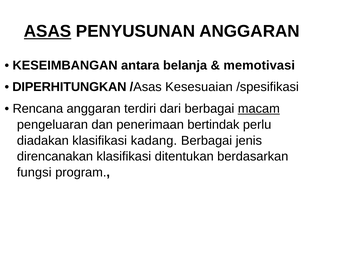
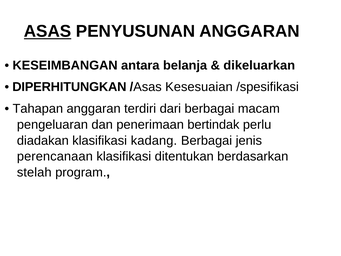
memotivasi: memotivasi -> dikeluarkan
Rencana: Rencana -> Tahapan
macam underline: present -> none
direncanakan: direncanakan -> perencanaan
fungsi: fungsi -> stelah
